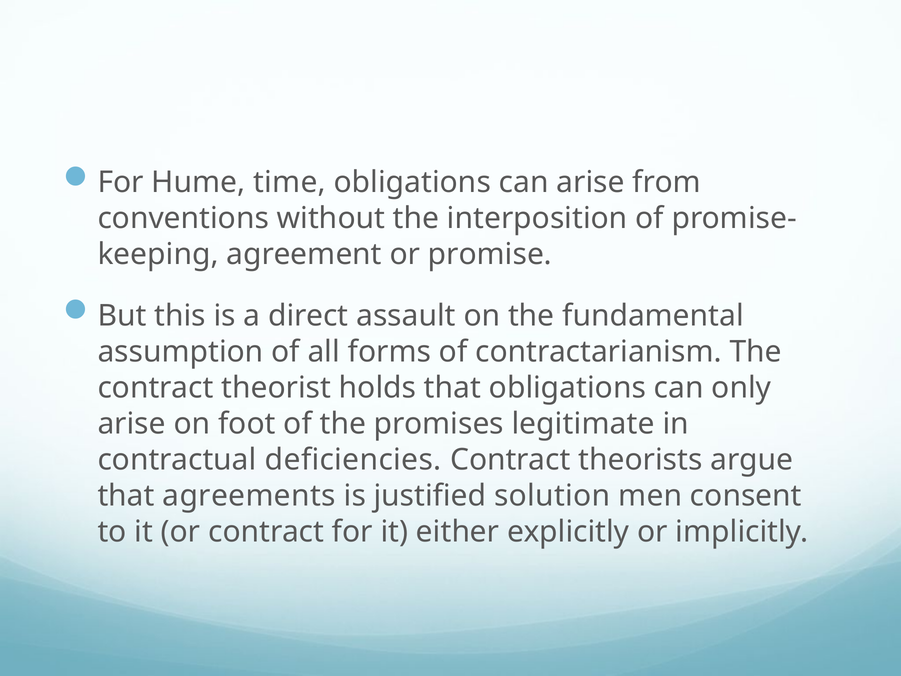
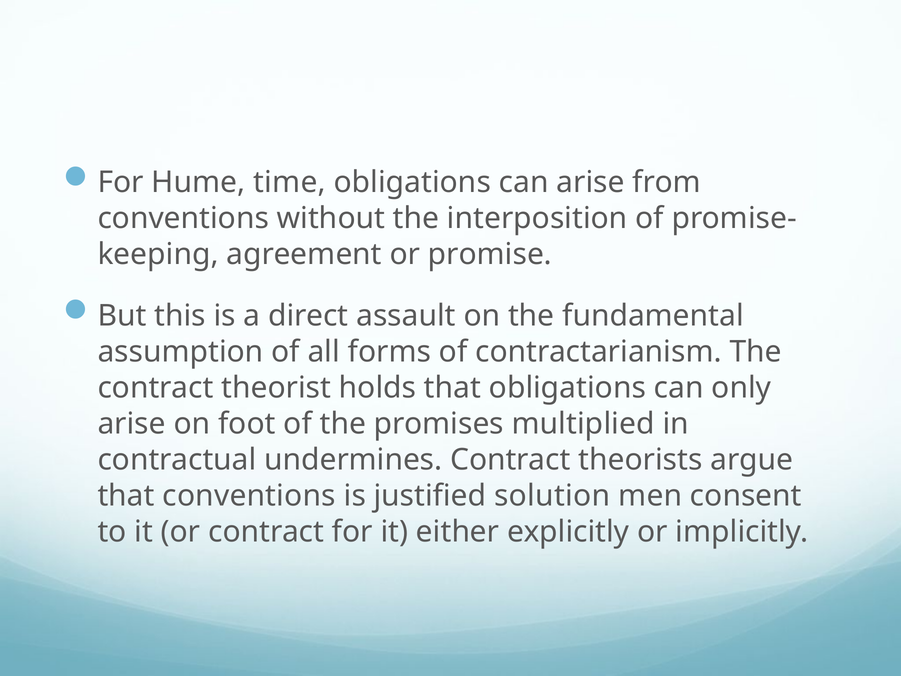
legitimate: legitimate -> multiplied
deficiencies: deficiencies -> undermines
that agreements: agreements -> conventions
